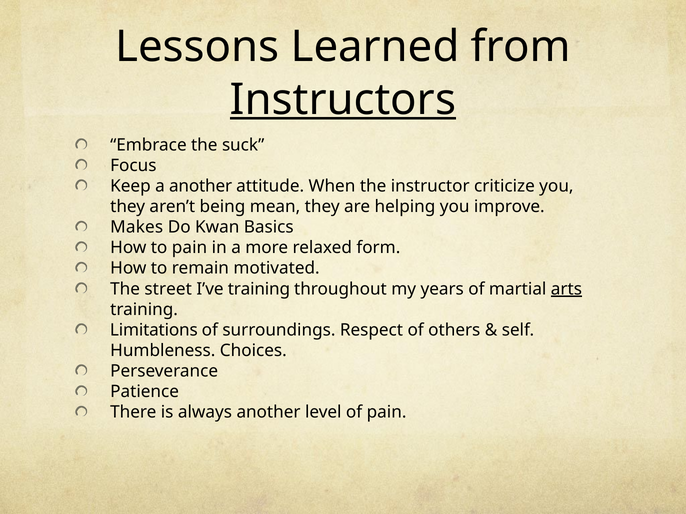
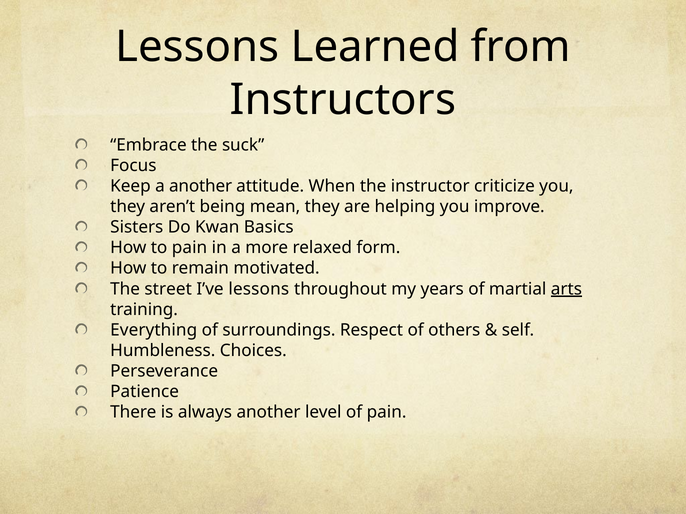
Instructors underline: present -> none
Makes: Makes -> Sisters
I’ve training: training -> lessons
Limitations: Limitations -> Everything
